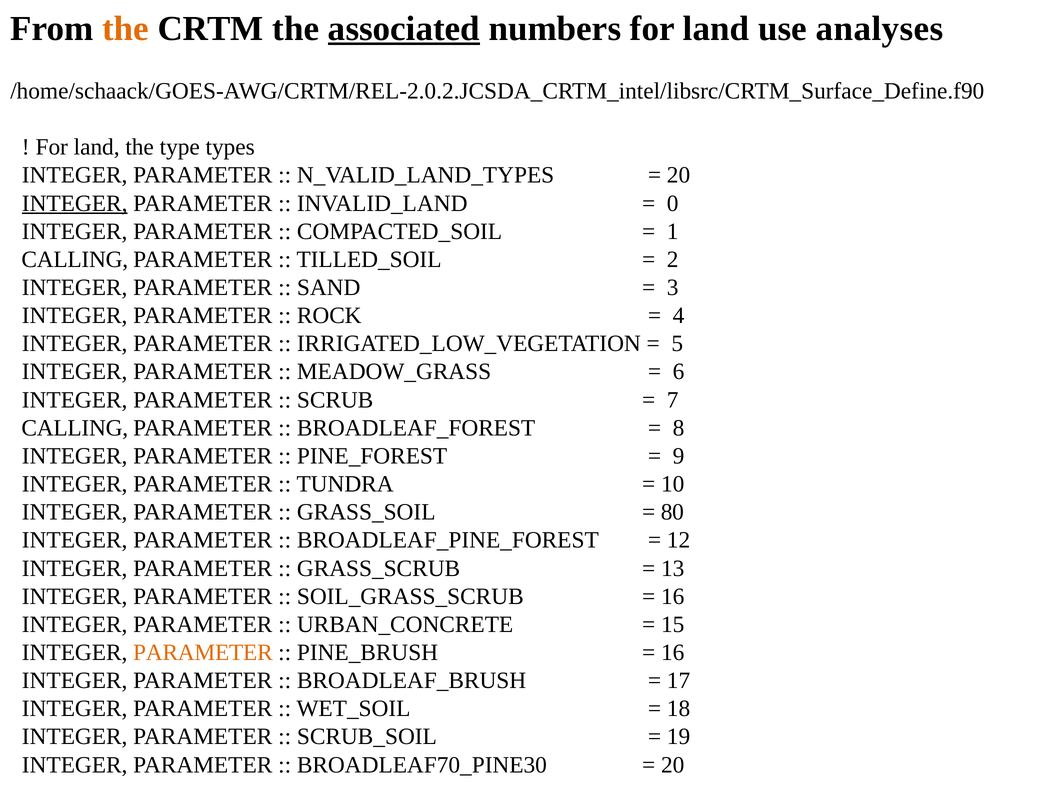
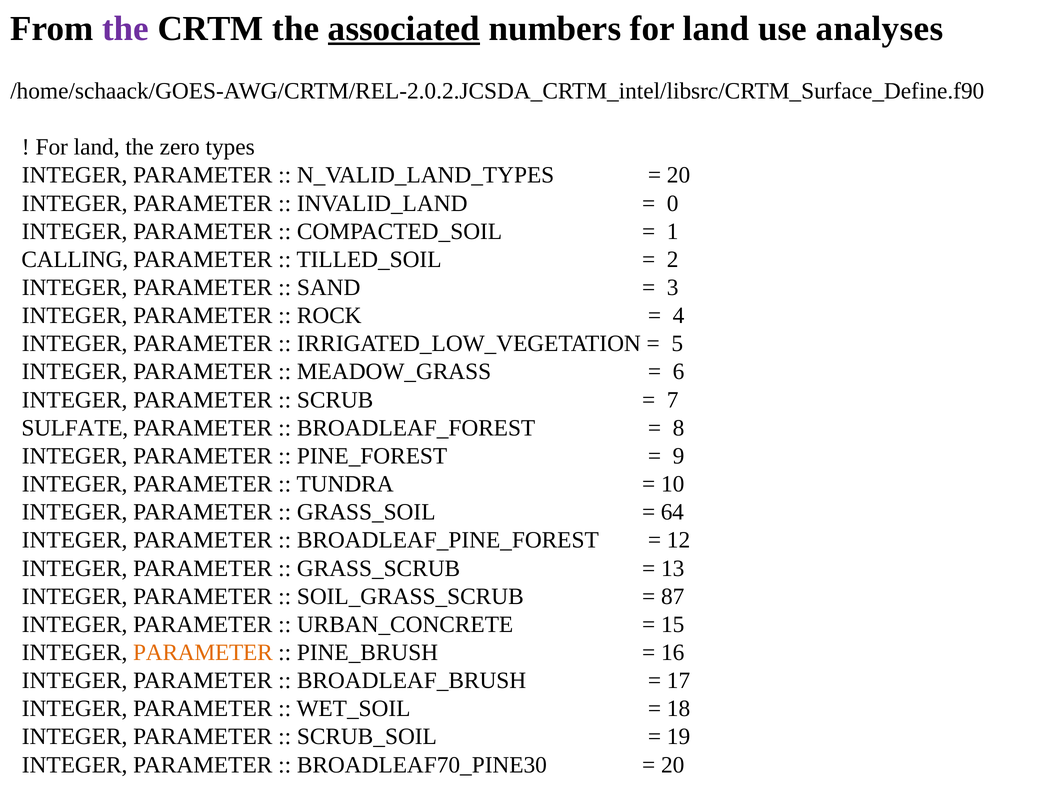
the at (125, 29) colour: orange -> purple
type: type -> zero
INTEGER at (75, 203) underline: present -> none
CALLING at (75, 428): CALLING -> SULFATE
80: 80 -> 64
16 at (673, 596): 16 -> 87
